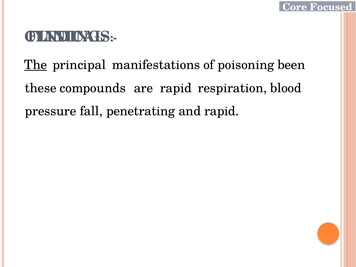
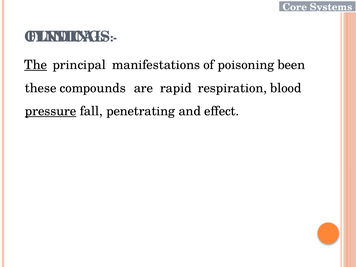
Focused: Focused -> Systems
pressure underline: none -> present
and rapid: rapid -> effect
